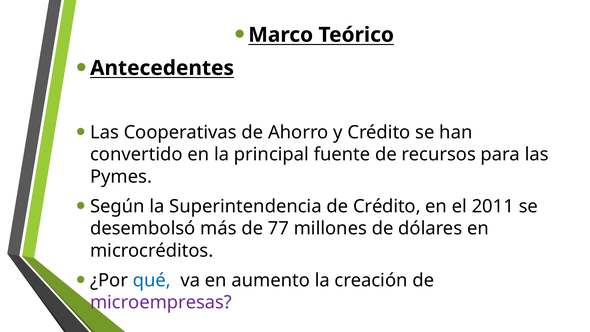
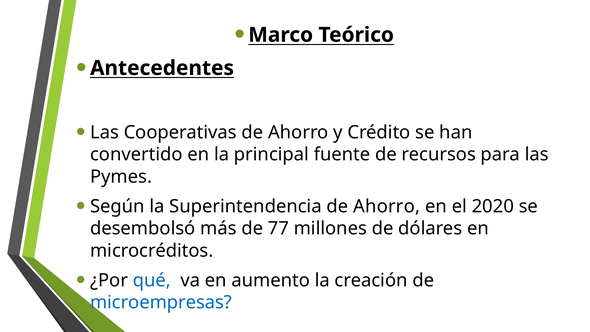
Superintendencia de Crédito: Crédito -> Ahorro
2011: 2011 -> 2020
microempresas colour: purple -> blue
